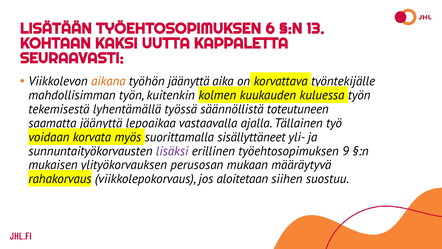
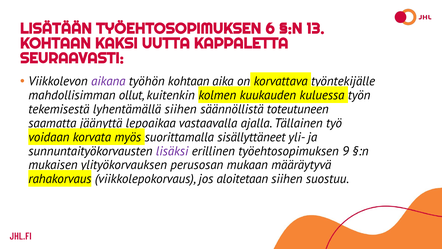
aikana colour: orange -> purple
työhön jäänyttä: jäänyttä -> kohtaan
mahdollisimman työn: työn -> ollut
lyhentämällä työssä: työssä -> siihen
